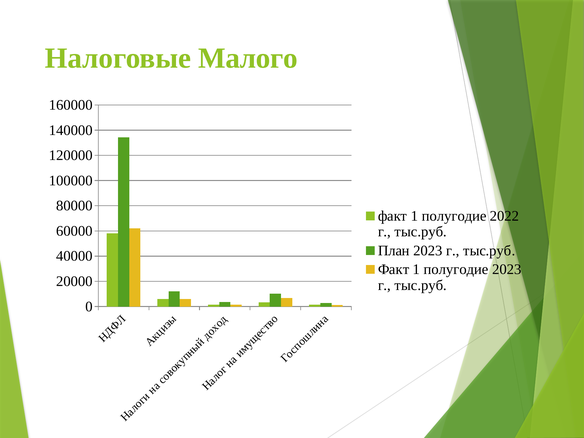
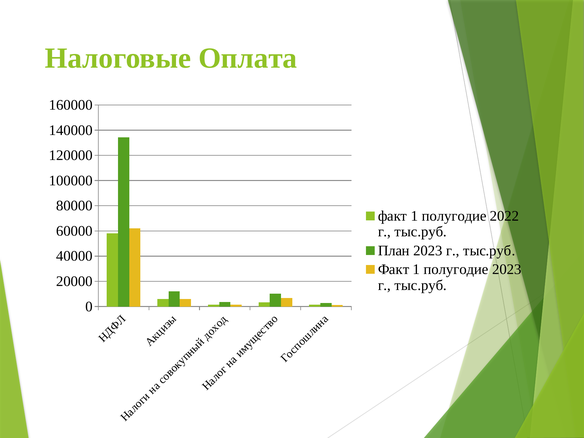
Малого: Малого -> Оплата
